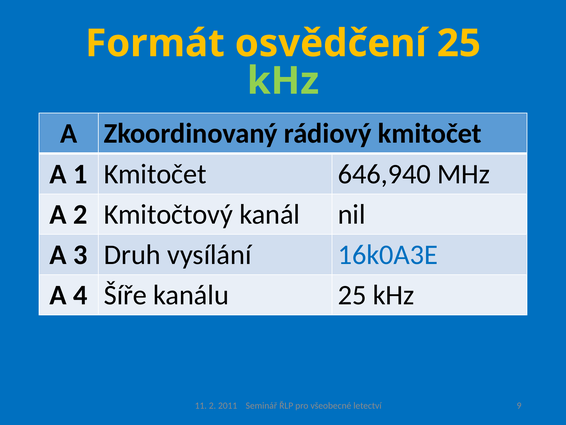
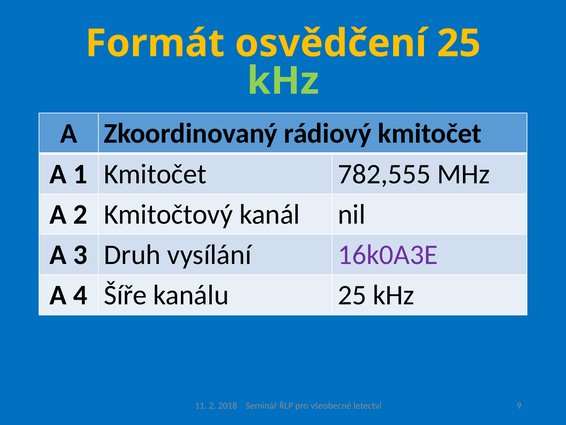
646,940: 646,940 -> 782,555
16k0A3E colour: blue -> purple
2011: 2011 -> 2018
